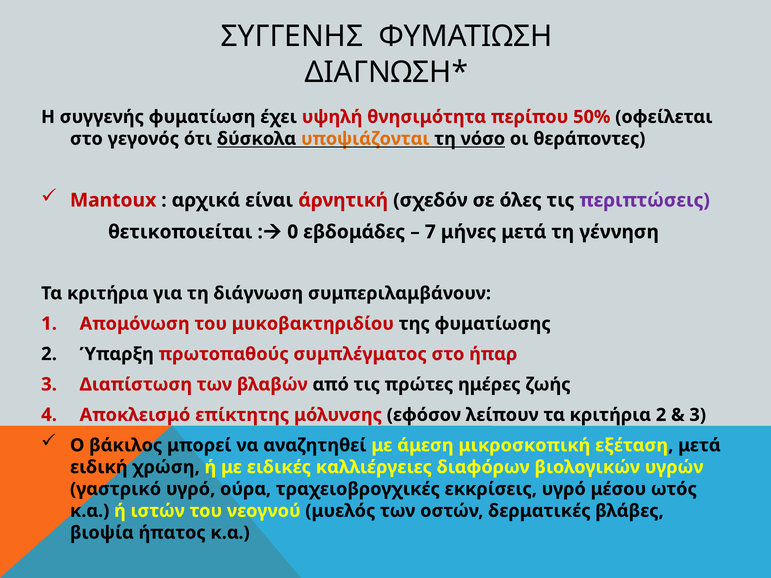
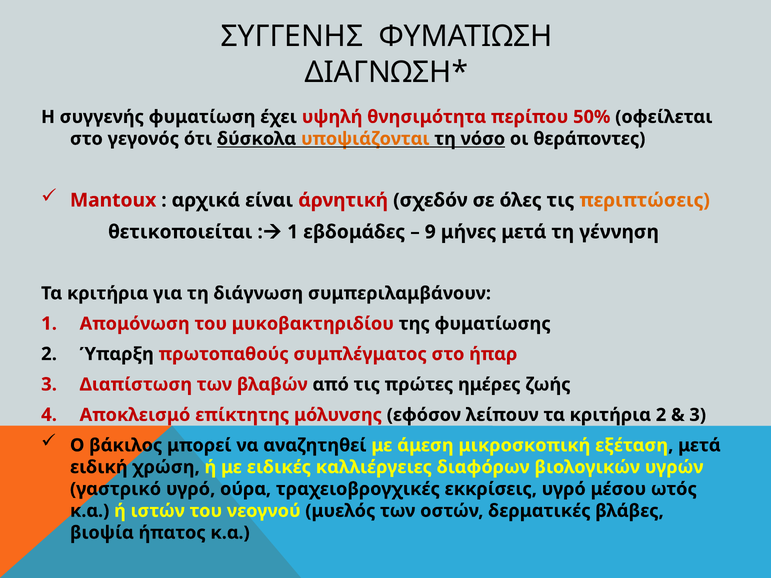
περιπτώσεις colour: purple -> orange
0 at (293, 232): 0 -> 1
7: 7 -> 9
